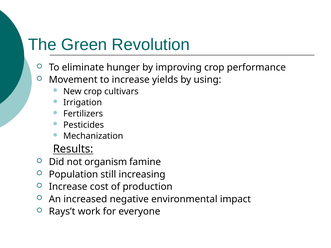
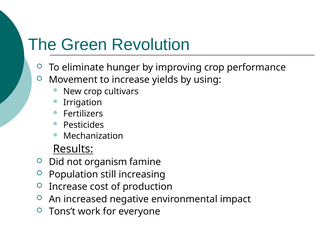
Rays’t: Rays’t -> Tons’t
